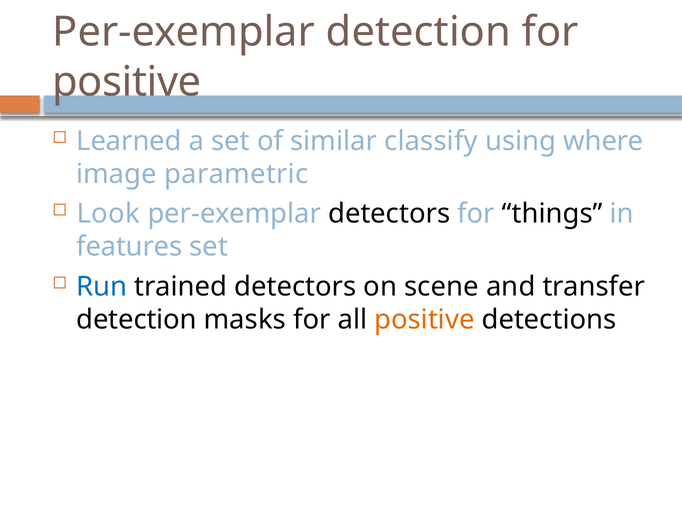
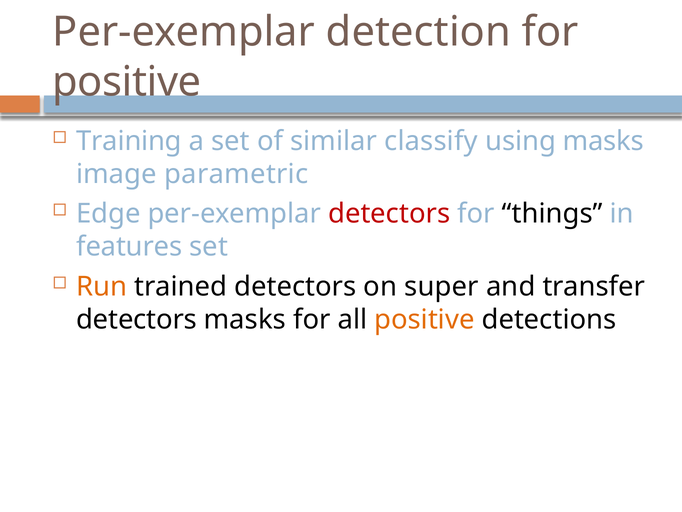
Learned: Learned -> Training
using where: where -> masks
Look: Look -> Edge
detectors at (389, 214) colour: black -> red
Run colour: blue -> orange
scene: scene -> super
detection at (137, 319): detection -> detectors
